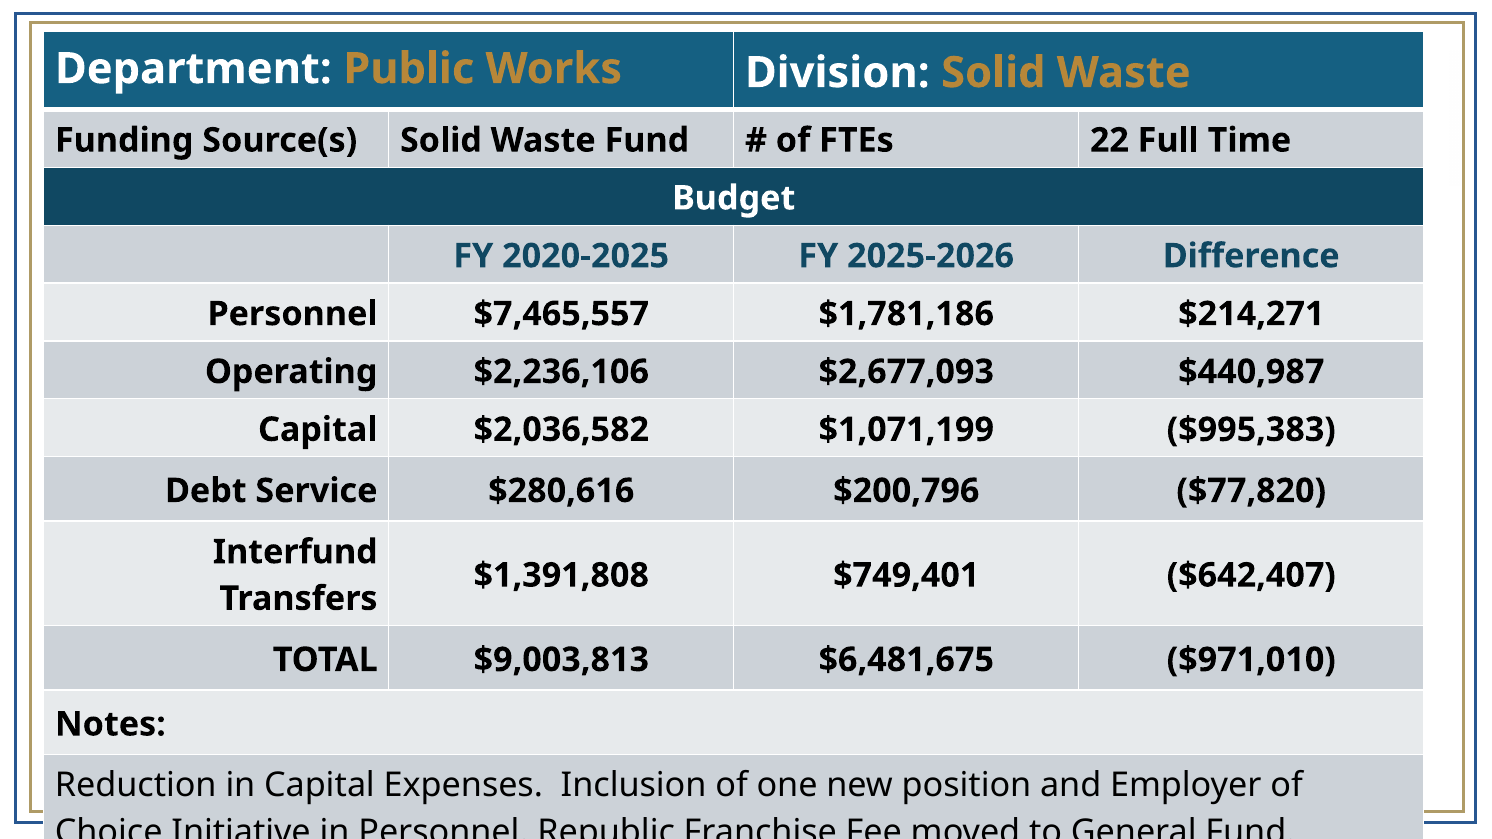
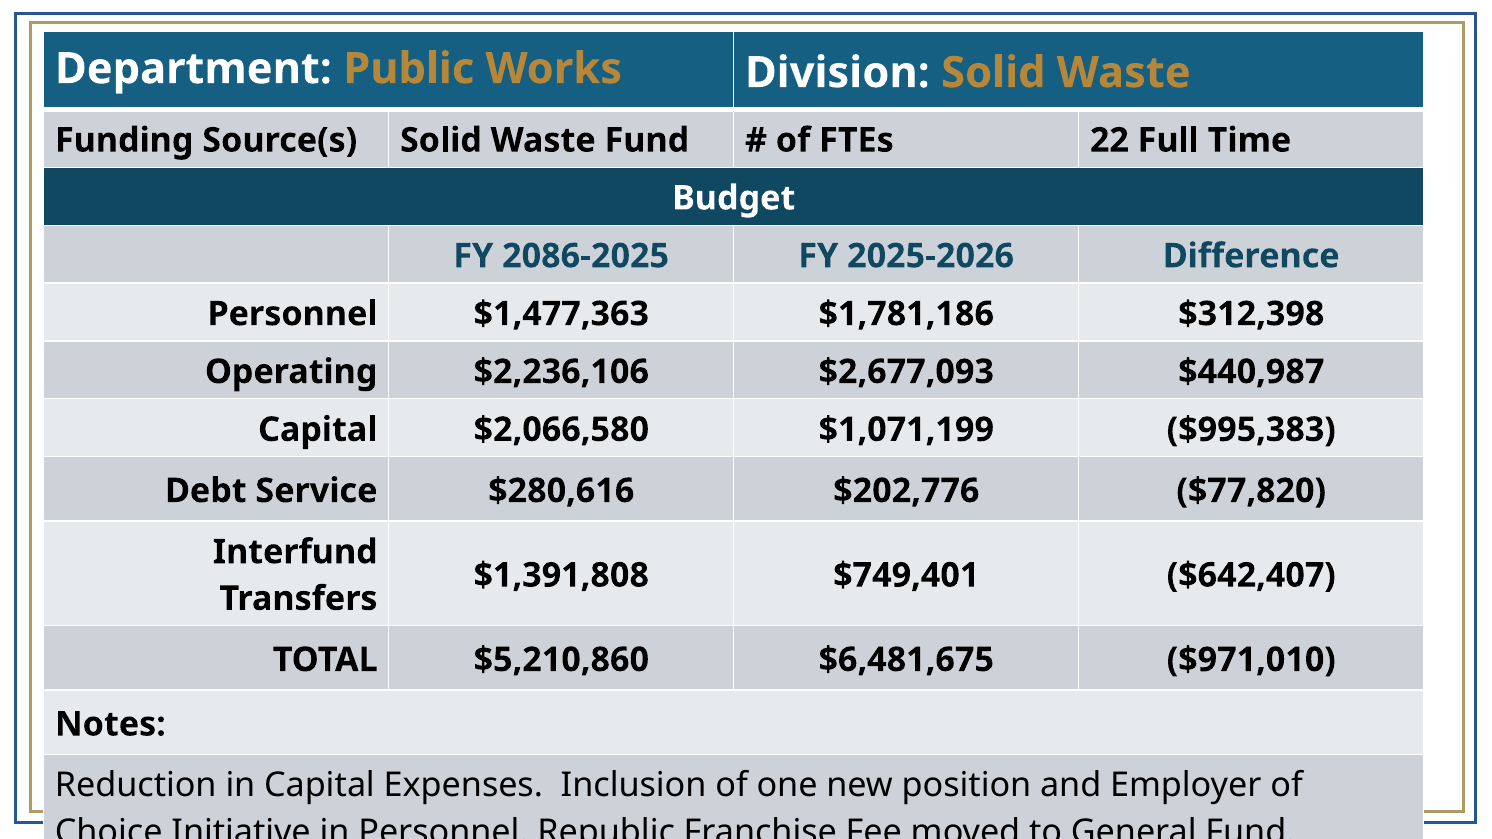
2020-2025: 2020-2025 -> 2086-2025
$7,465,557: $7,465,557 -> $1,477,363
$214,271: $214,271 -> $312,398
$2,036,582: $2,036,582 -> $2,066,580
$200,796: $200,796 -> $202,776
$9,003,813: $9,003,813 -> $5,210,860
